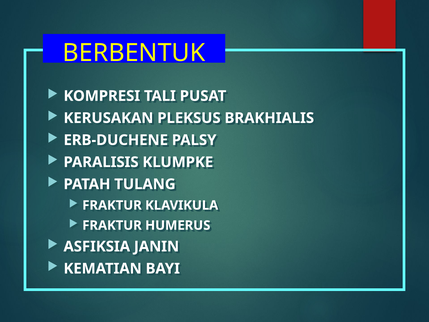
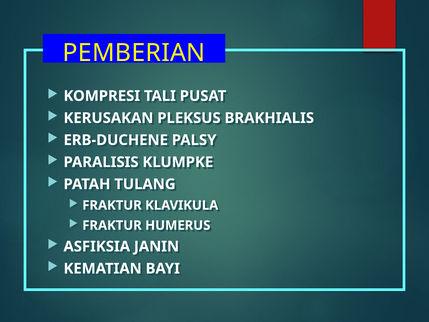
BERBENTUK: BERBENTUK -> PEMBERIAN
